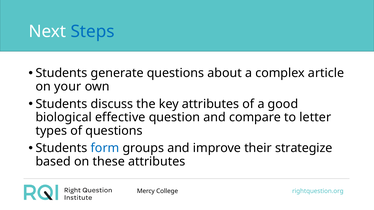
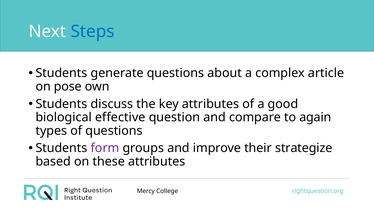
your: your -> pose
letter: letter -> again
form colour: blue -> purple
